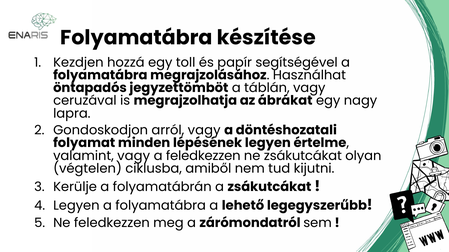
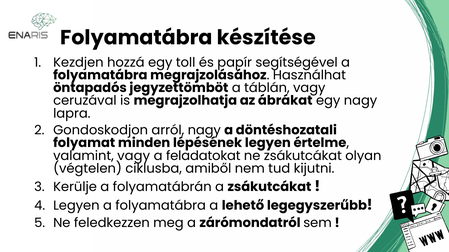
arról vagy: vagy -> nagy
a feledkezzen: feledkezzen -> feladatokat
